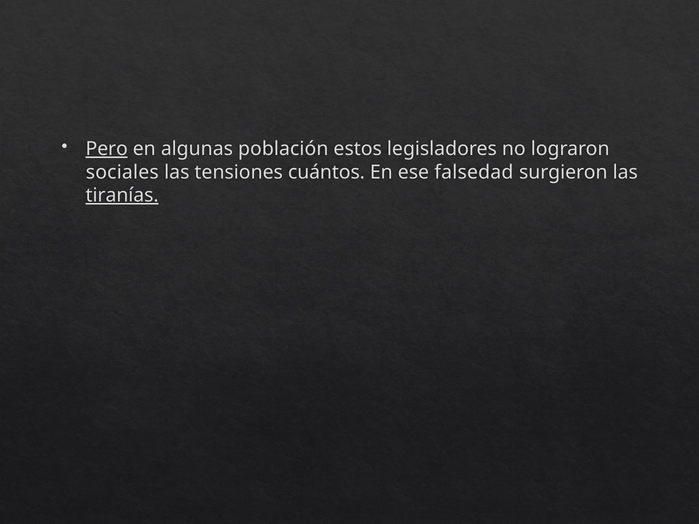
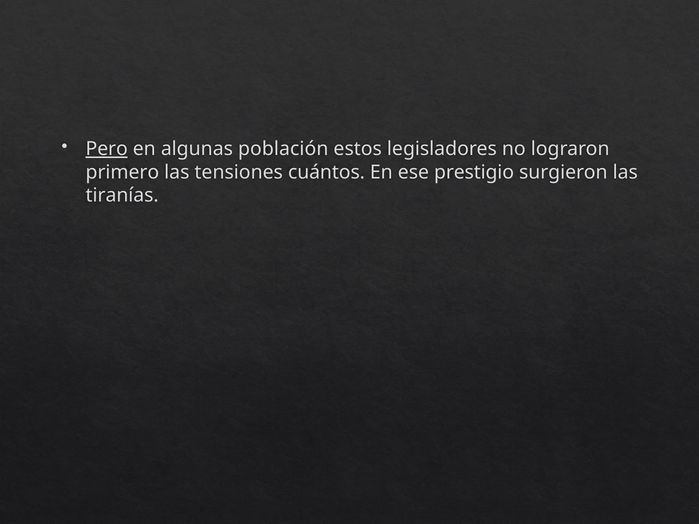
sociales: sociales -> primero
falsedad: falsedad -> prestigio
tiranías underline: present -> none
